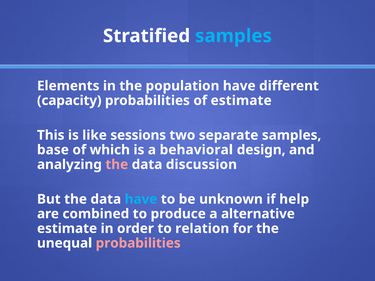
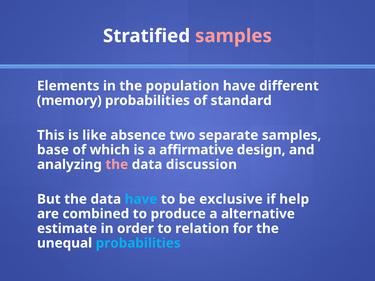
samples at (233, 36) colour: light blue -> pink
capacity: capacity -> memory
of estimate: estimate -> standard
sessions: sessions -> absence
behavioral: behavioral -> affirmative
unknown: unknown -> exclusive
probabilities at (138, 243) colour: pink -> light blue
